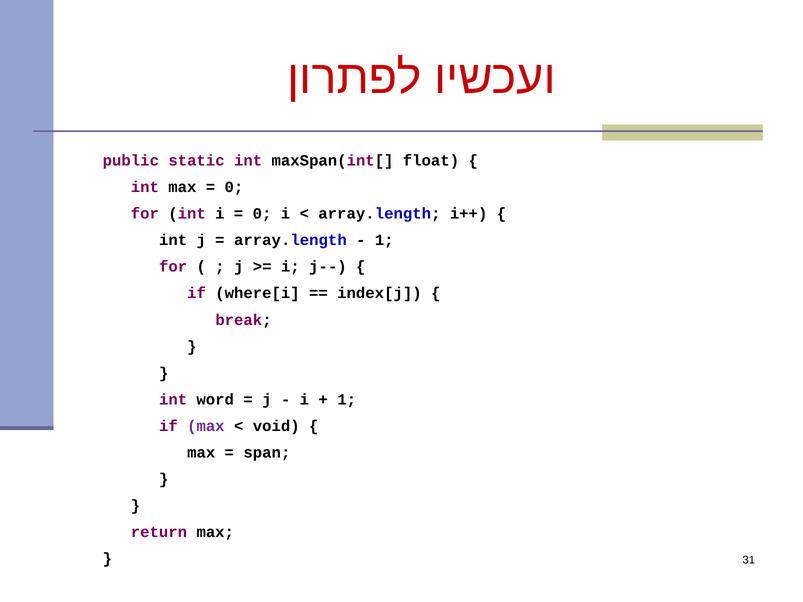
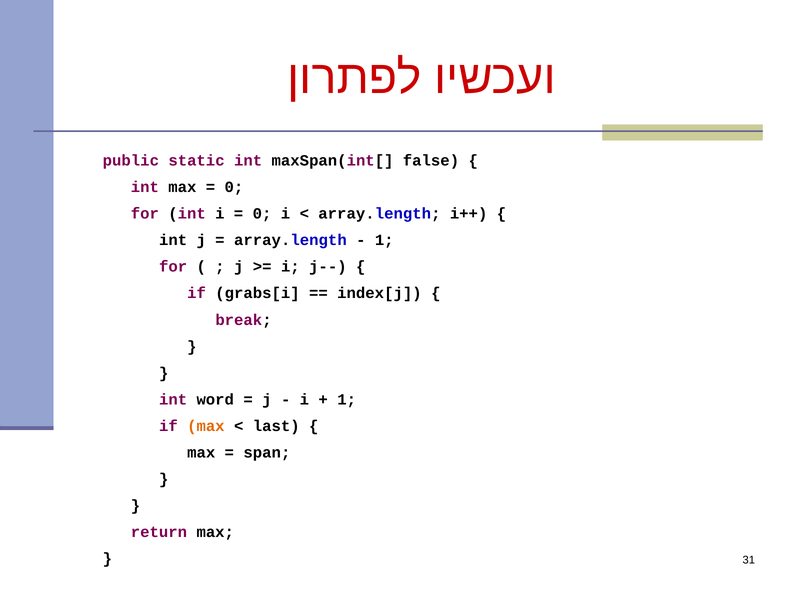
float: float -> false
where[i: where[i -> grabs[i
max at (206, 426) colour: purple -> orange
void: void -> last
